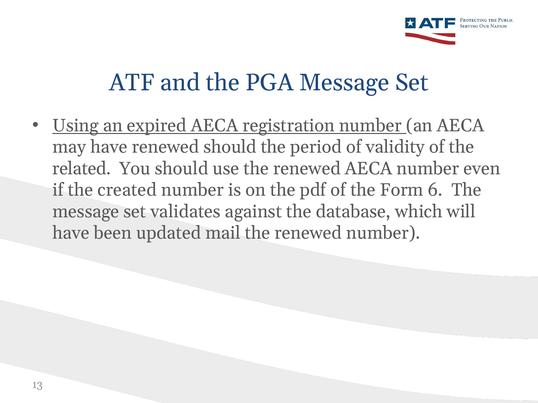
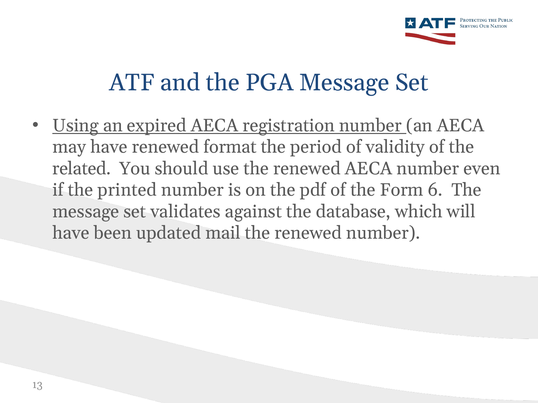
renewed should: should -> format
created: created -> printed
